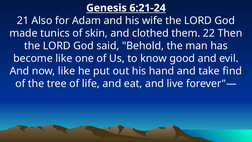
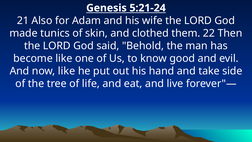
6:21-24: 6:21-24 -> 5:21-24
find: find -> side
